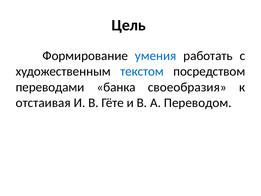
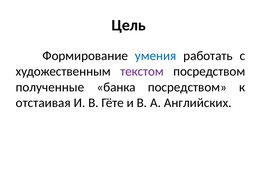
текстом colour: blue -> purple
переводами: переводами -> полученные
банка своеобразия: своеобразия -> посредством
Переводом: Переводом -> Английских
